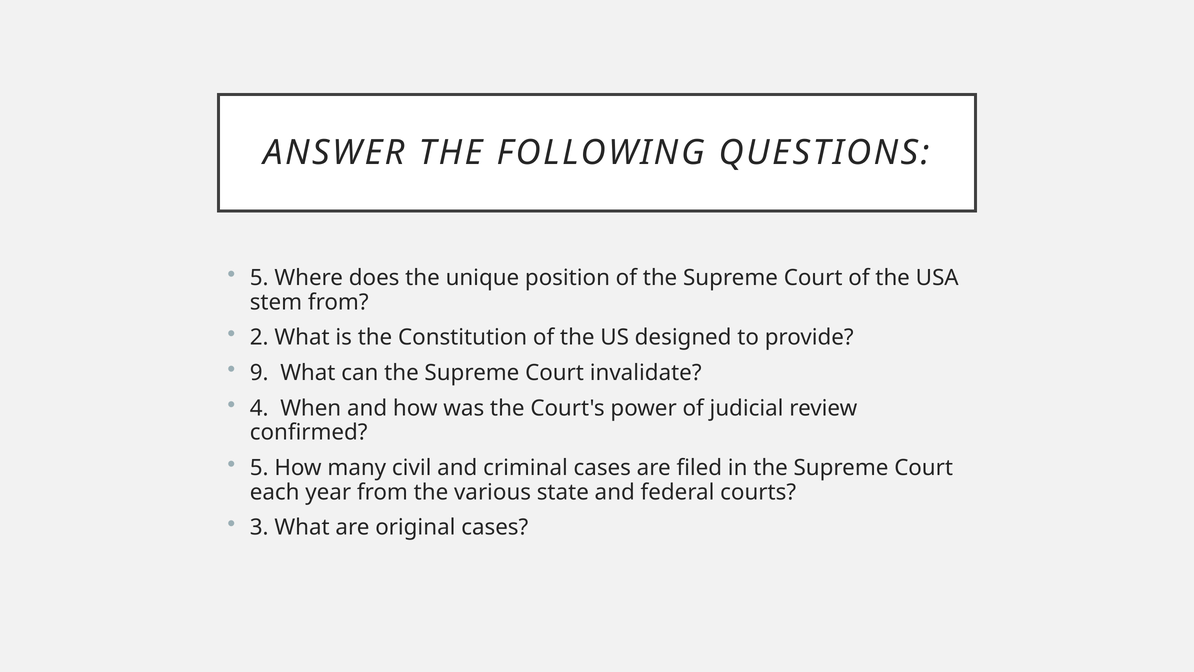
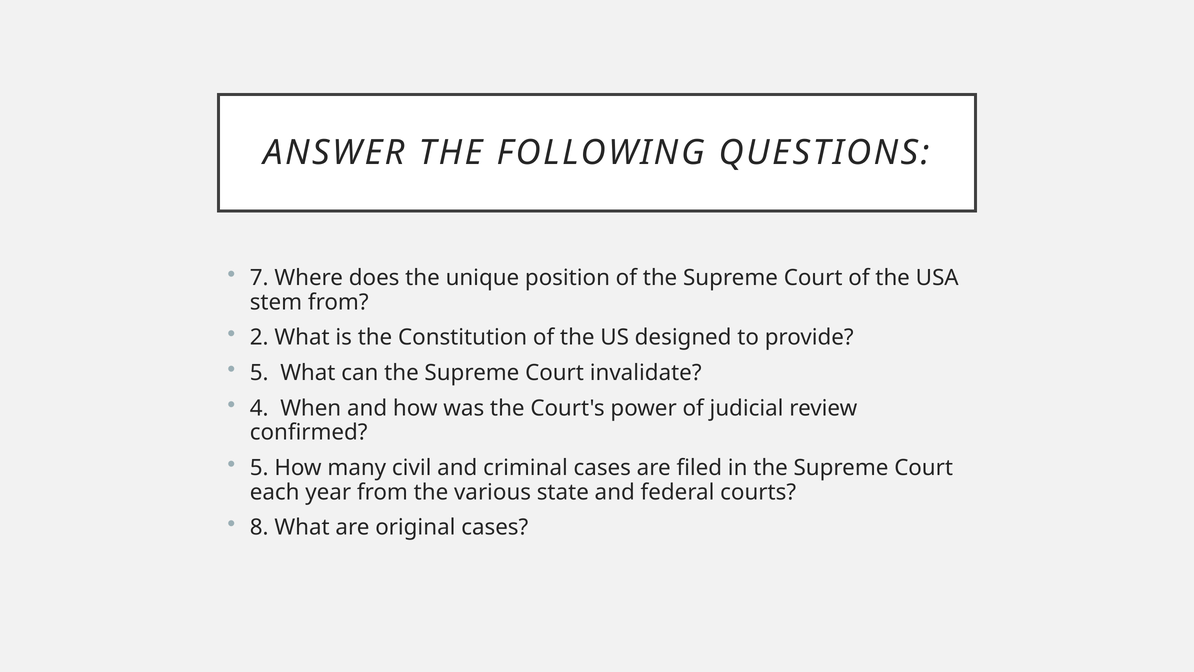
5 at (259, 278): 5 -> 7
9 at (259, 373): 9 -> 5
3: 3 -> 8
